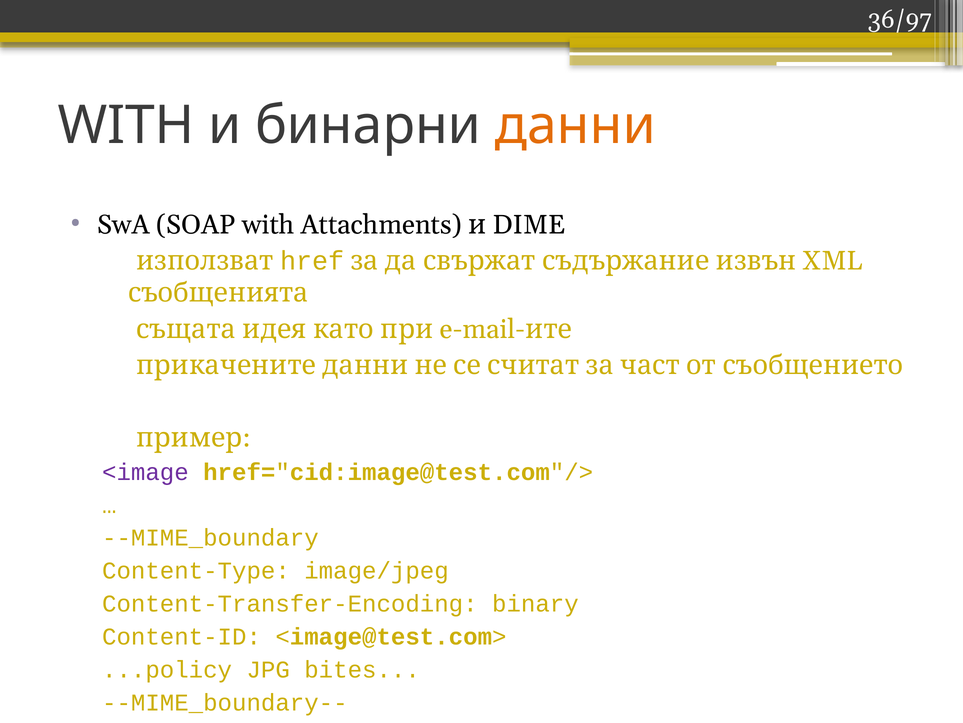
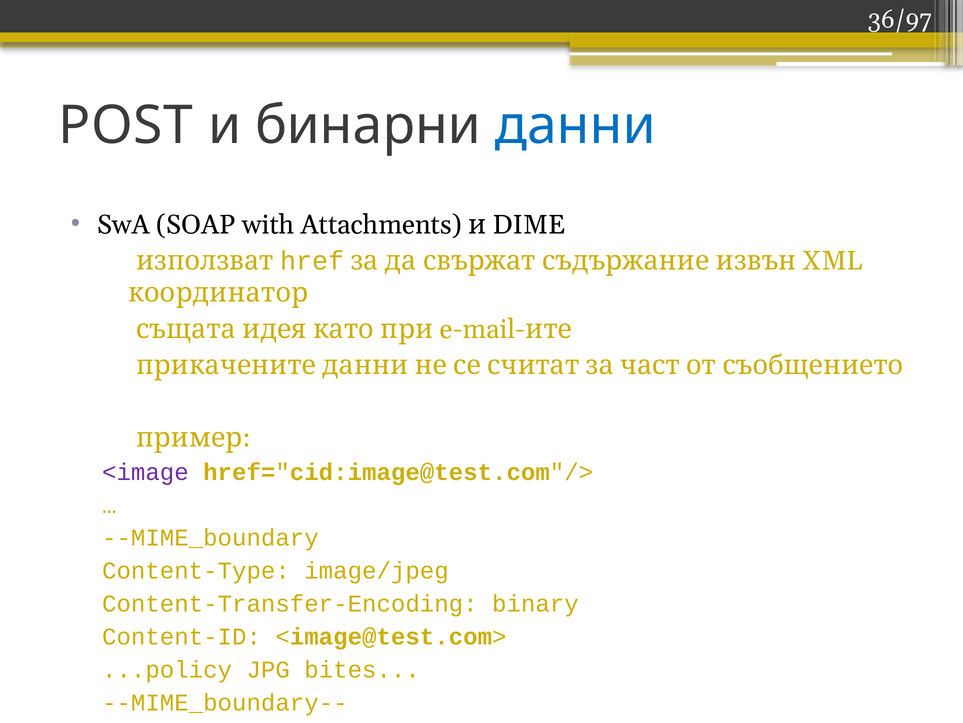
WITH at (126, 125): WITH -> POST
данни colour: orange -> blue
съобщенията: съобщенията -> координатор
